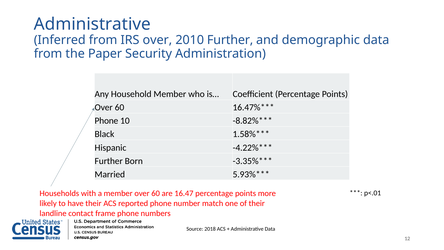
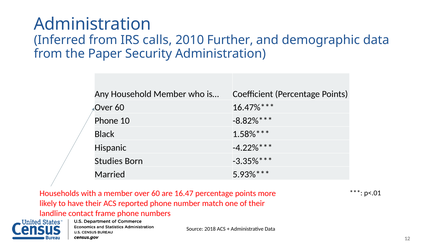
Administrative at (92, 24): Administrative -> Administration
IRS over: over -> calls
Further at (109, 161): Further -> Studies
